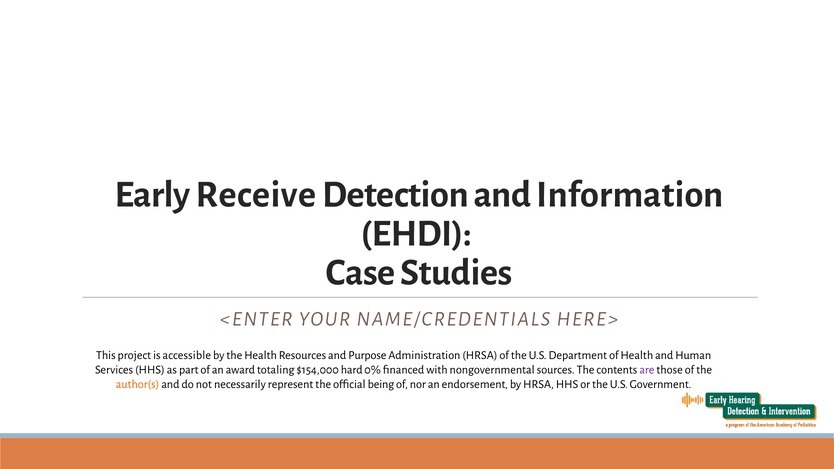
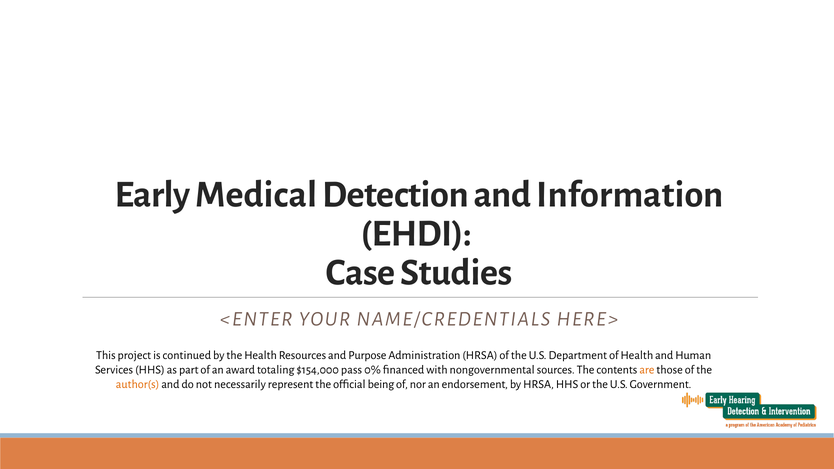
Receive: Receive -> Medical
accessible: accessible -> continued
hard: hard -> pass
are colour: purple -> orange
